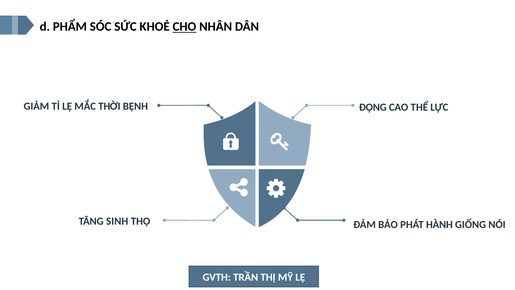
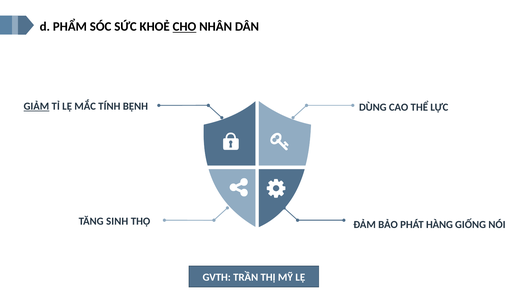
GIẢM underline: none -> present
THỜI: THỜI -> TÍNH
ĐỘNG: ĐỘNG -> DÙNG
HÀNH: HÀNH -> HÀNG
